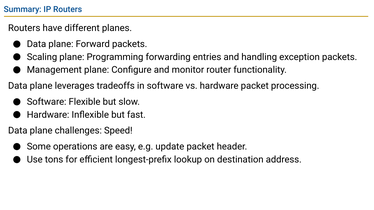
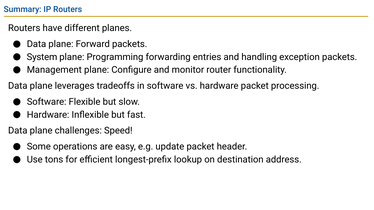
Scaling: Scaling -> System
